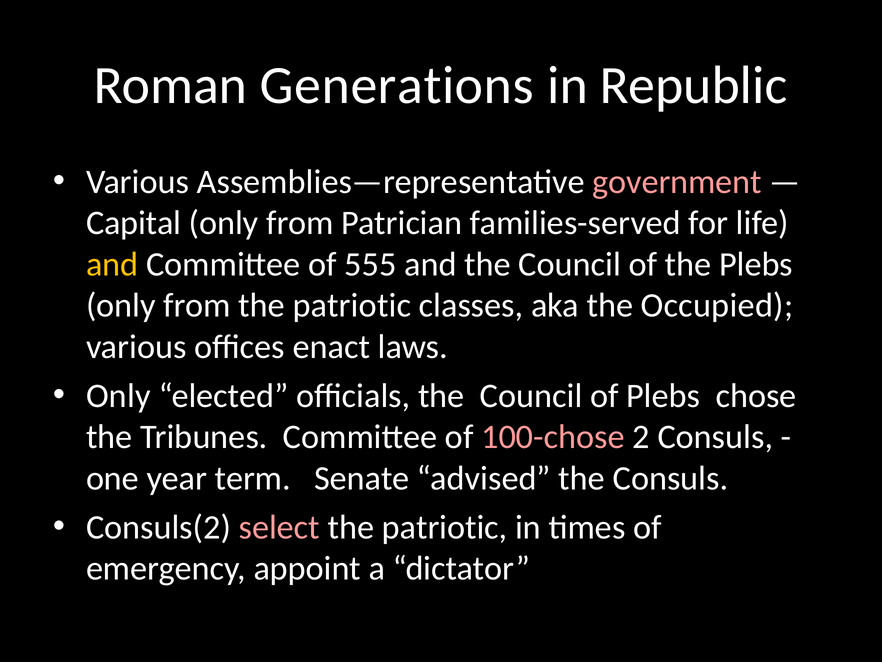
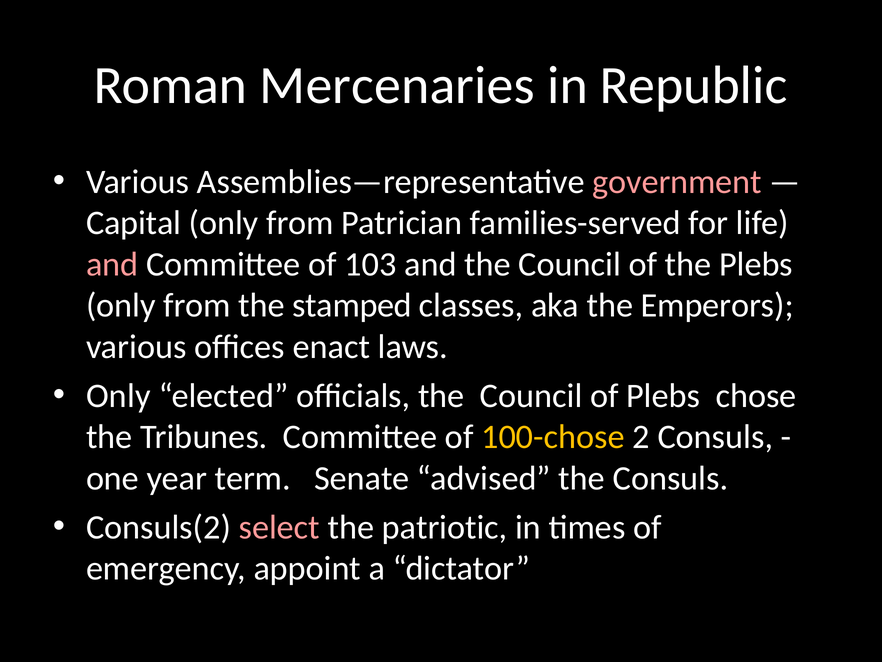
Generations: Generations -> Mercenaries
and at (112, 264) colour: yellow -> pink
555: 555 -> 103
from the patriotic: patriotic -> stamped
Occupied: Occupied -> Emperors
100-chose colour: pink -> yellow
